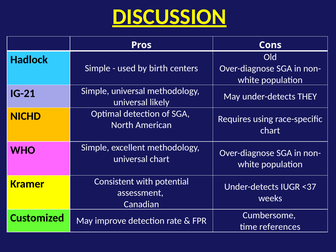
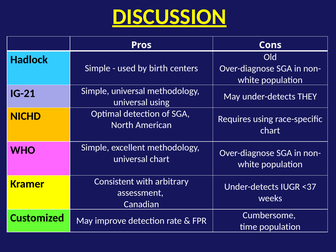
universal likely: likely -> using
potential: potential -> arbitrary
time references: references -> population
